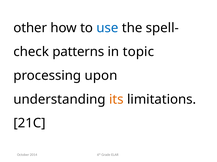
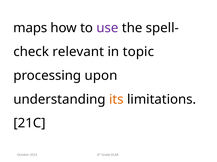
other: other -> maps
use colour: blue -> purple
patterns: patterns -> relevant
